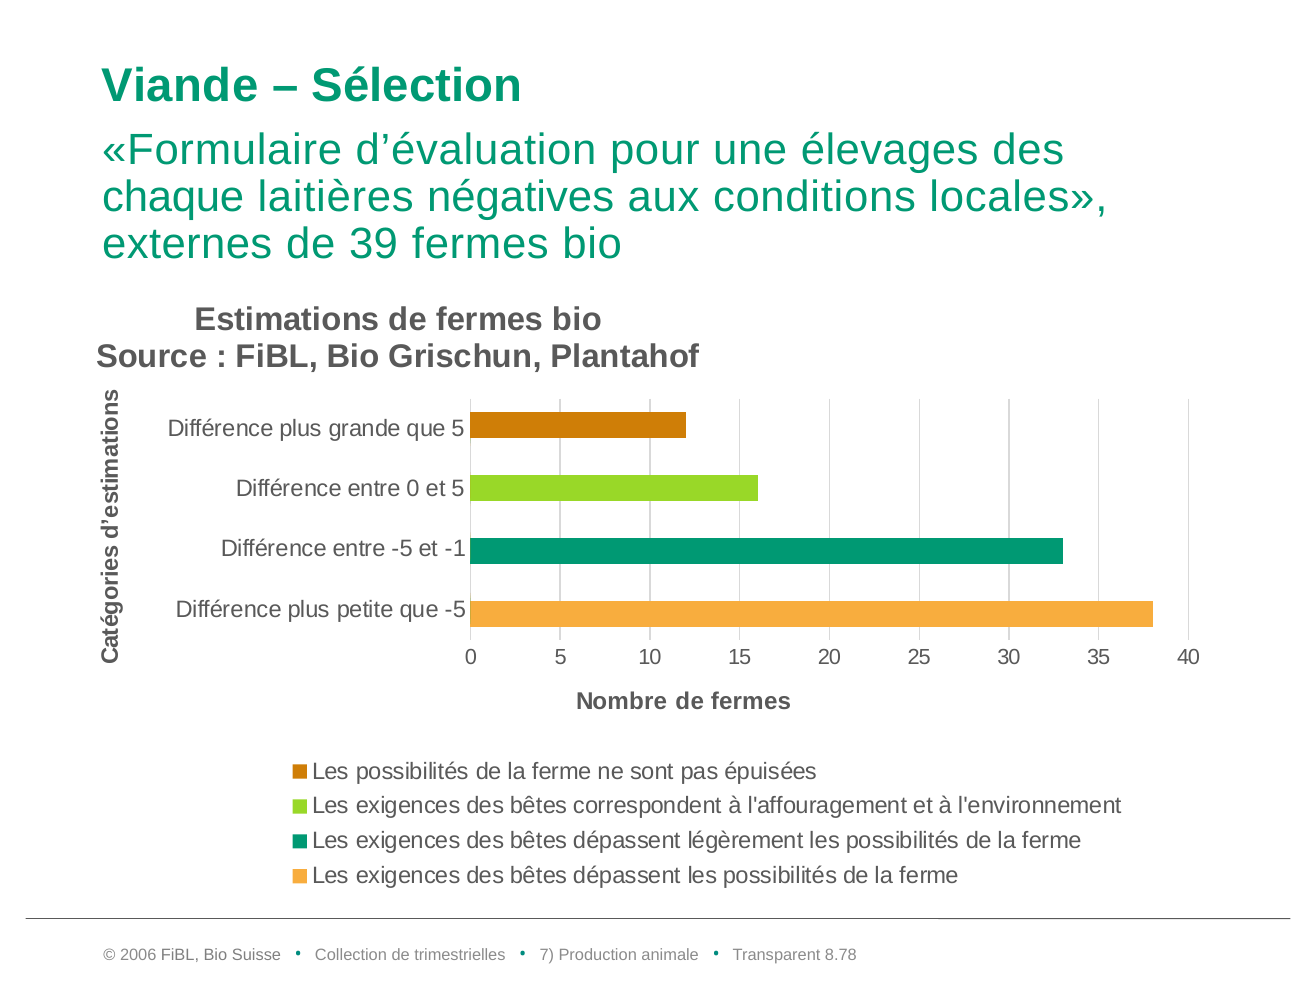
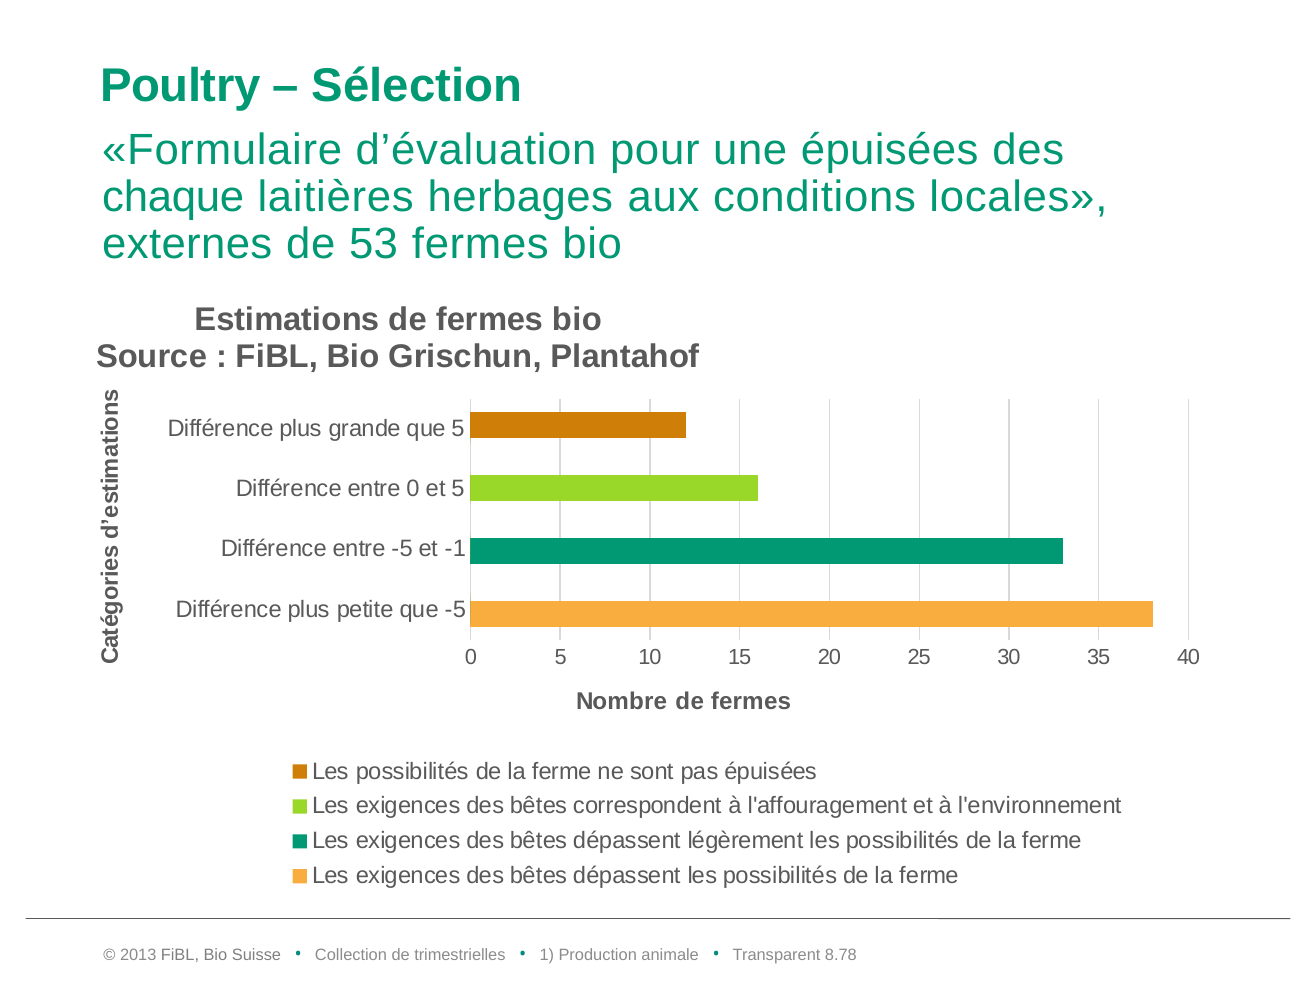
Viande: Viande -> Poultry
une élevages: élevages -> épuisées
négatives: négatives -> herbages
39: 39 -> 53
2006: 2006 -> 2013
7: 7 -> 1
